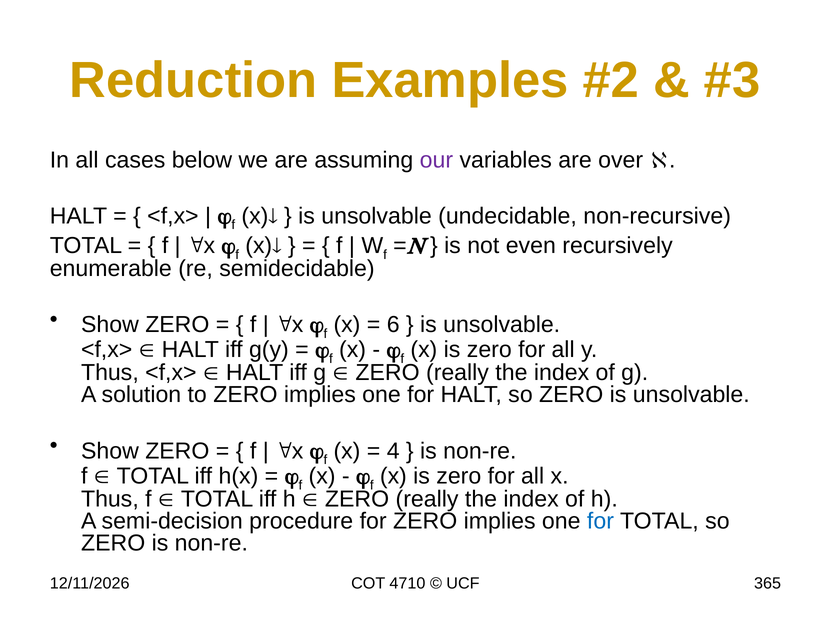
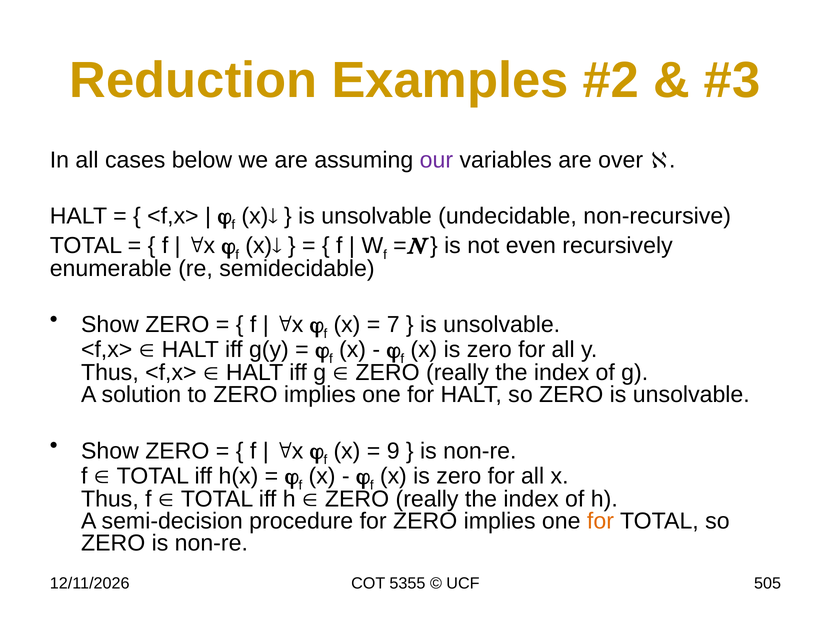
6: 6 -> 7
4: 4 -> 9
for at (600, 520) colour: blue -> orange
4710: 4710 -> 5355
365: 365 -> 505
